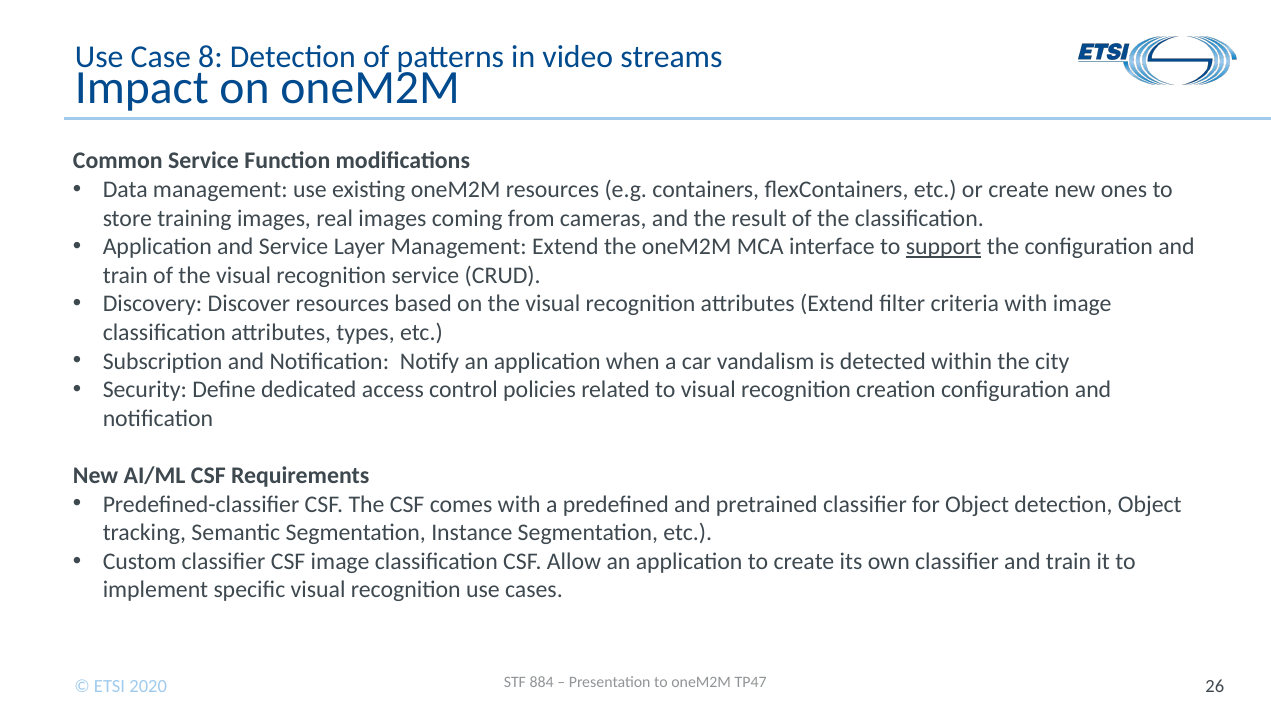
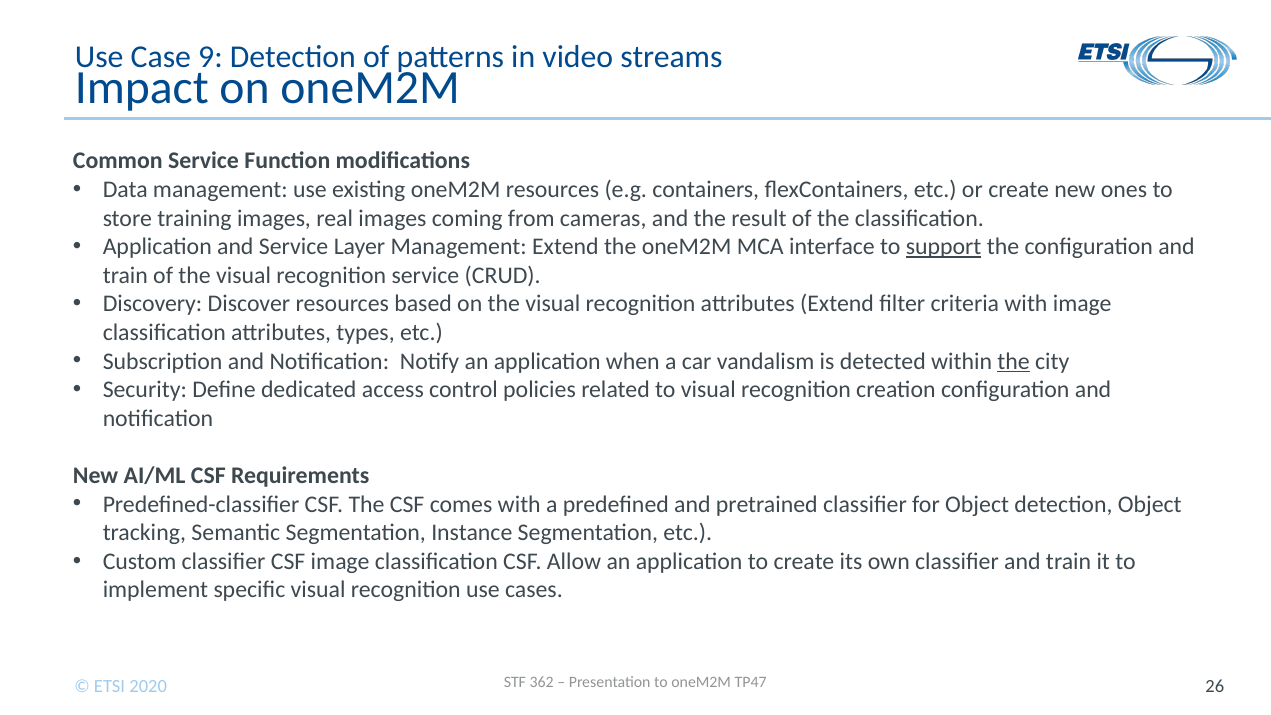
8: 8 -> 9
the at (1014, 361) underline: none -> present
884: 884 -> 362
